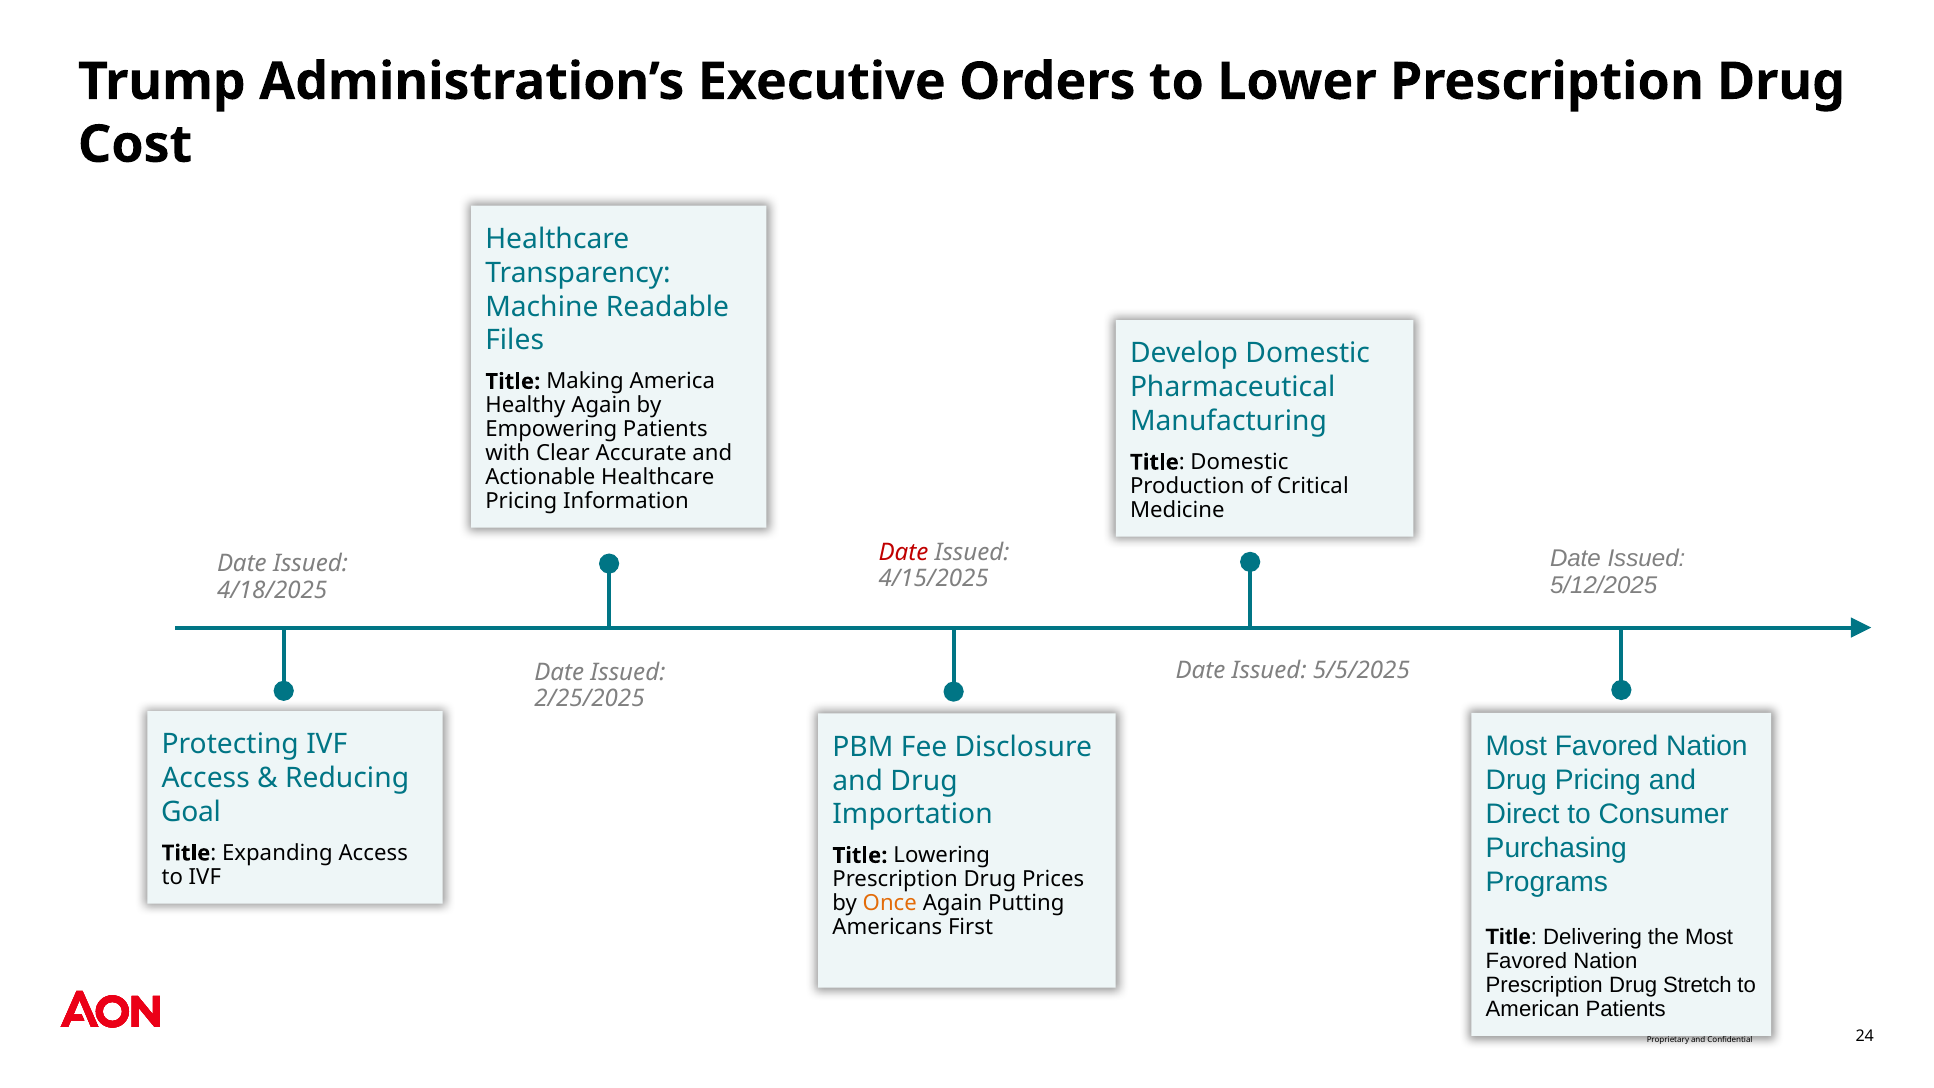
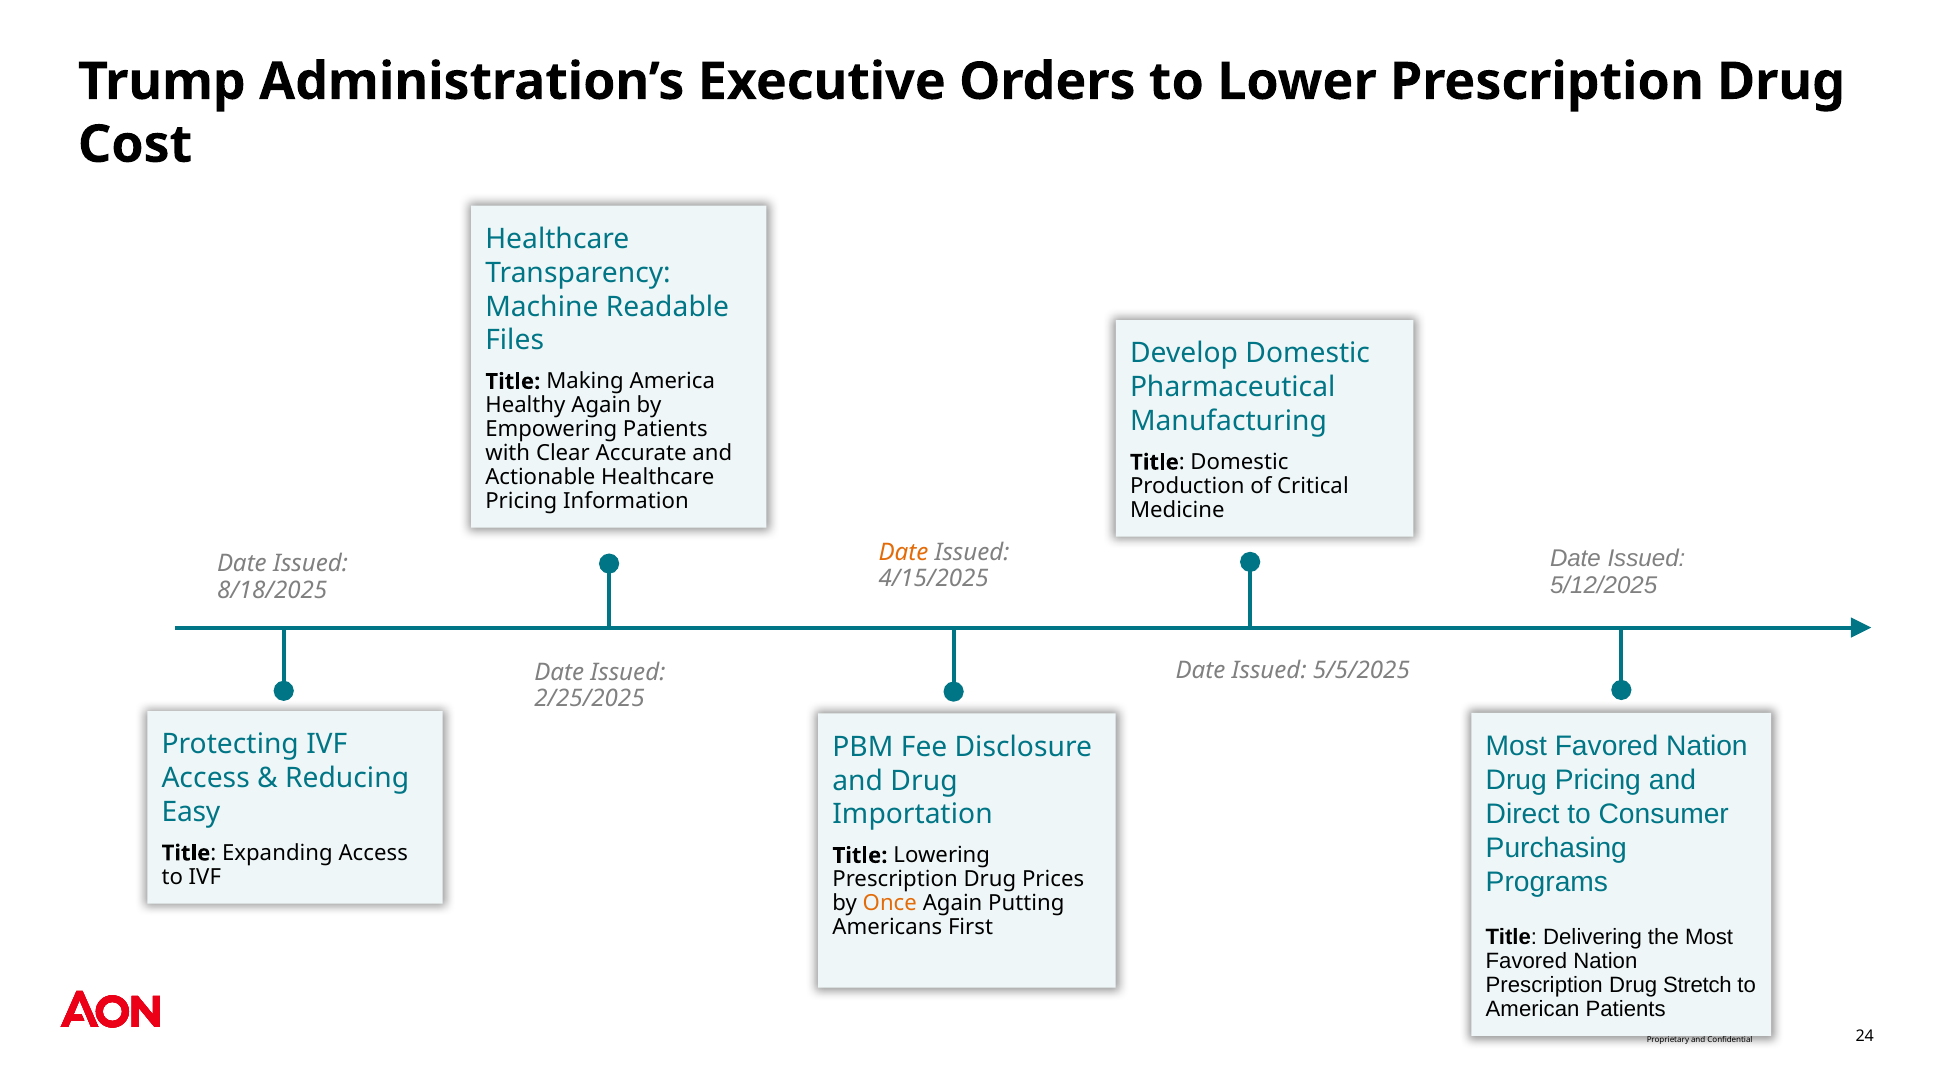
Date at (904, 553) colour: red -> orange
4/18/2025: 4/18/2025 -> 8/18/2025
Goal: Goal -> Easy
